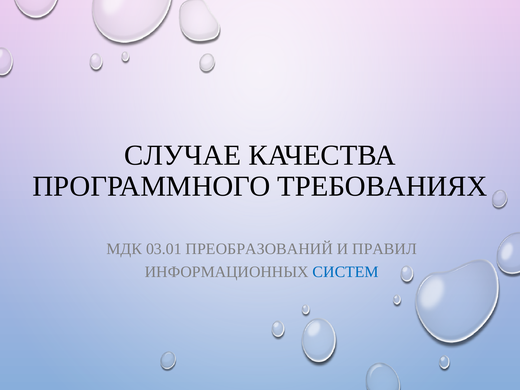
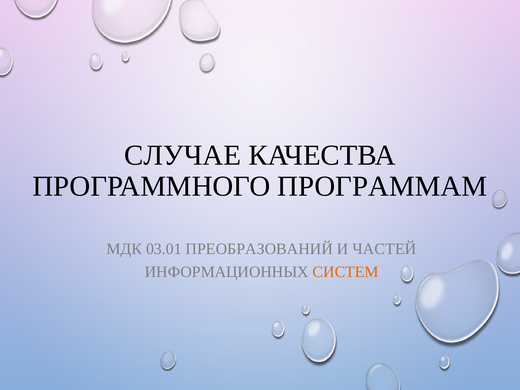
ТРЕБОВАНИЯХ: ТРЕБОВАНИЯХ -> ПРОГРАММАМ
ПРАВИЛ: ПРАВИЛ -> ЧАСТЕЙ
СИСТЕМ colour: blue -> orange
